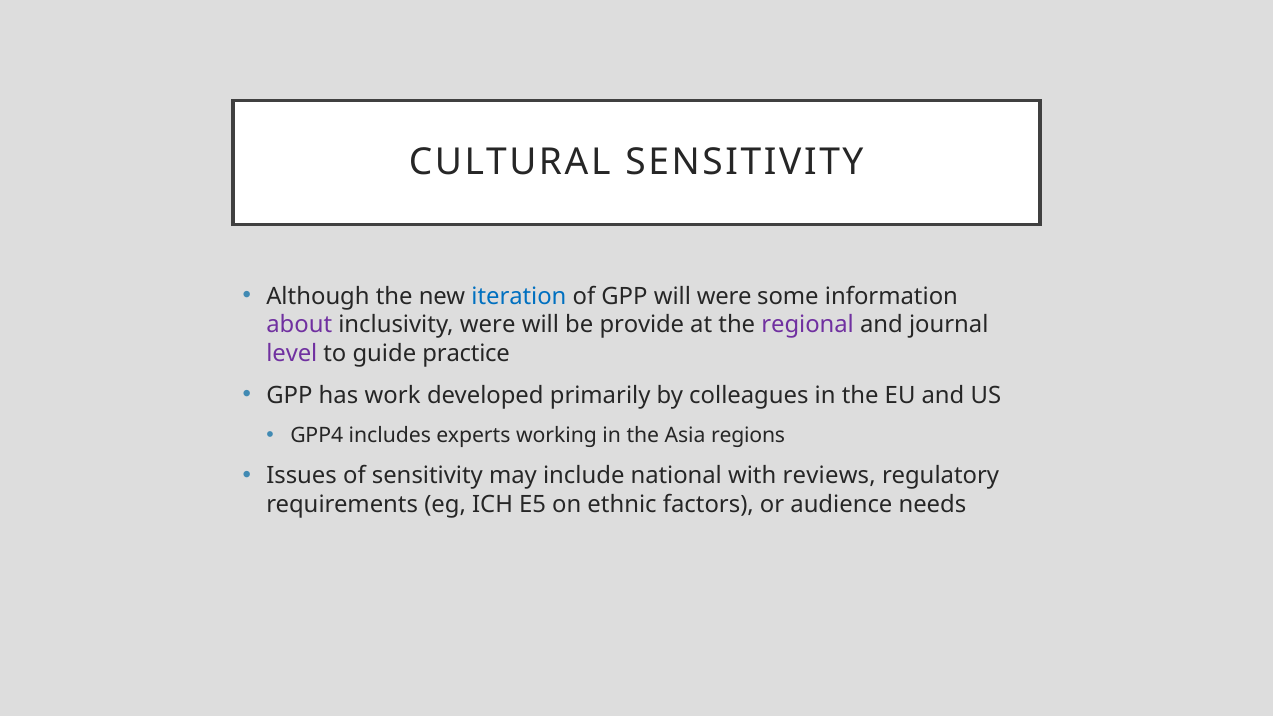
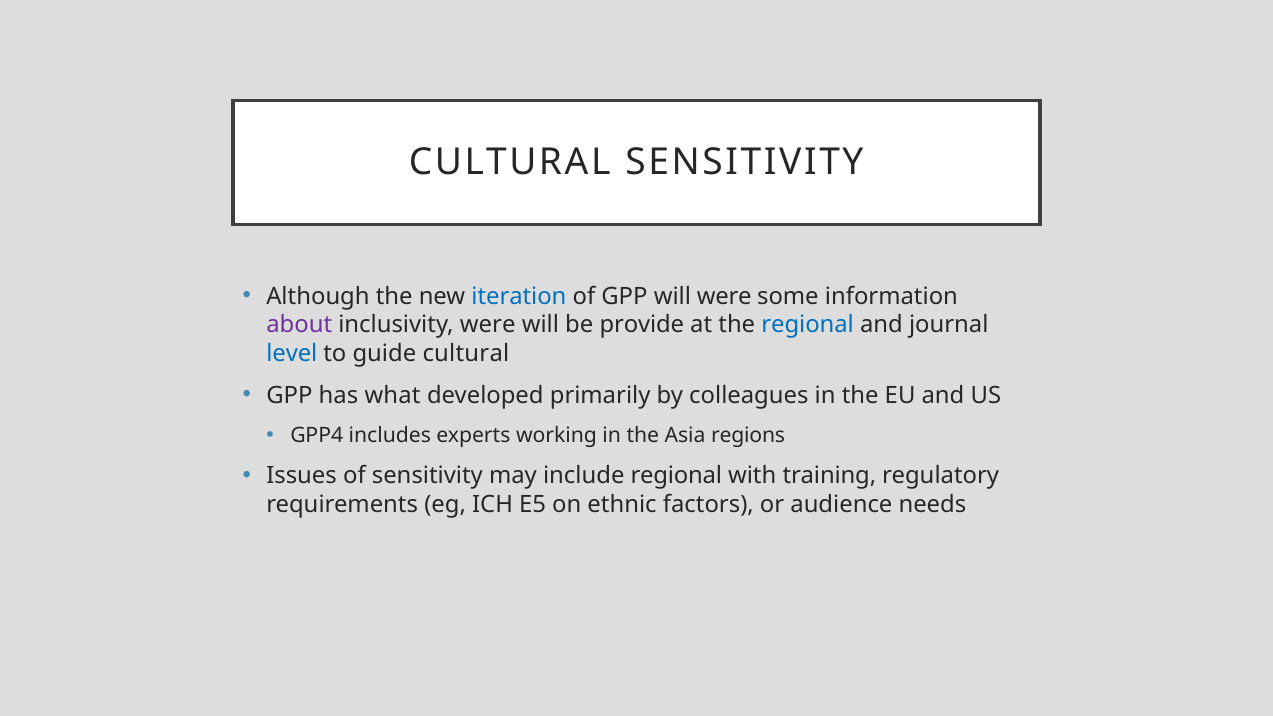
regional at (808, 325) colour: purple -> blue
level colour: purple -> blue
guide practice: practice -> cultural
work: work -> what
include national: national -> regional
reviews: reviews -> training
